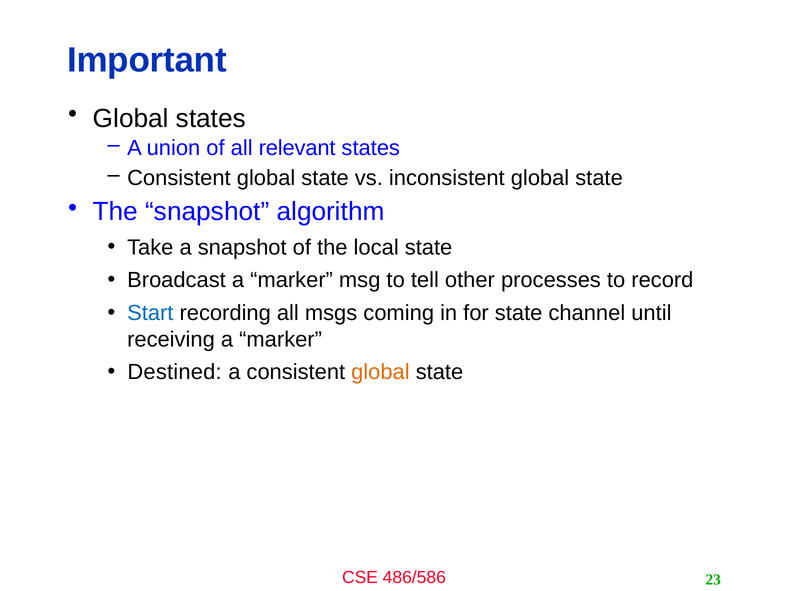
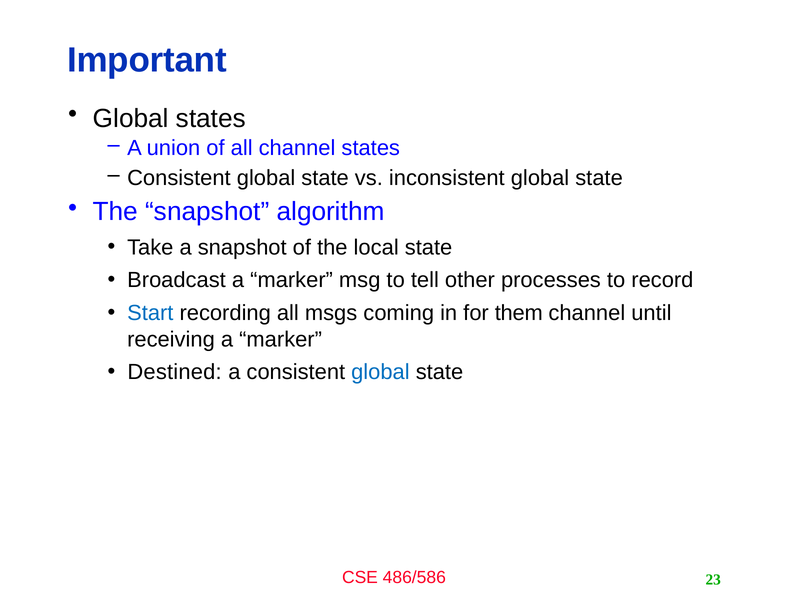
all relevant: relevant -> channel
for state: state -> them
global at (380, 372) colour: orange -> blue
